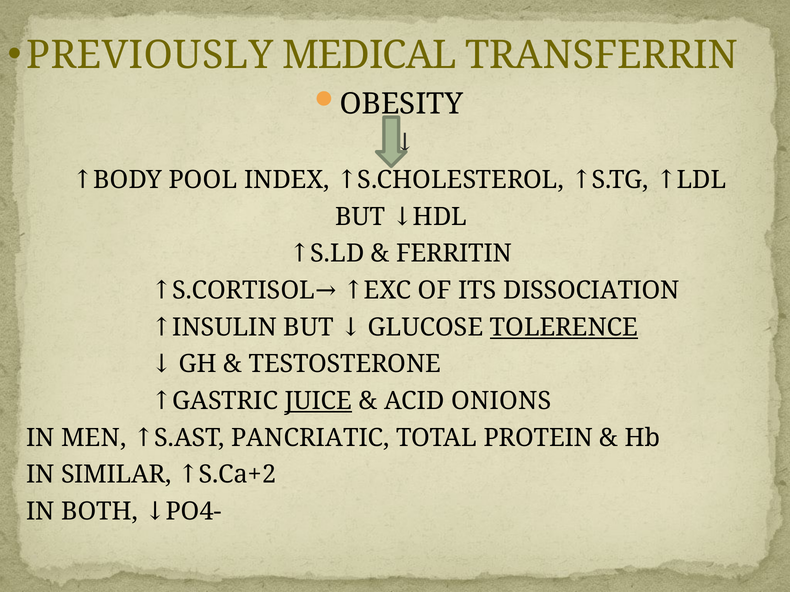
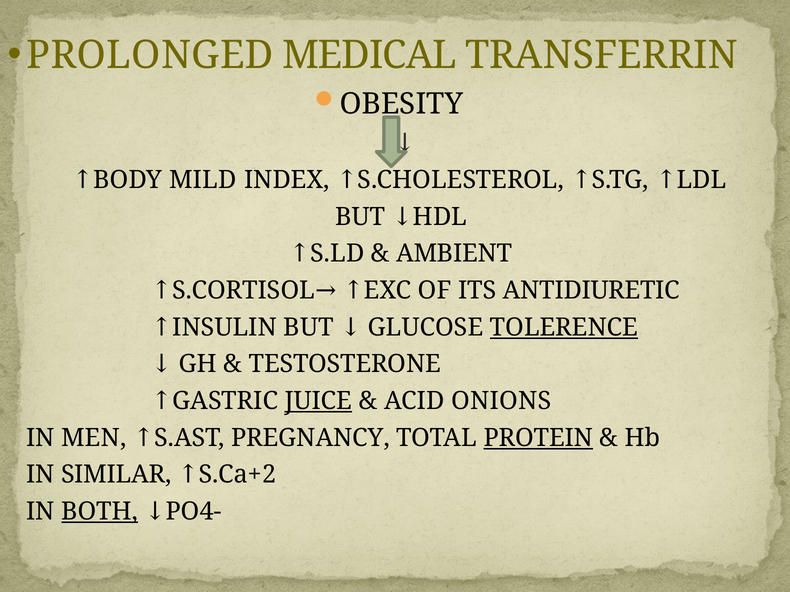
PREVIOUSLY: PREVIOUSLY -> PROLONGED
POOL: POOL -> MILD
FERRITIN: FERRITIN -> AMBIENT
DISSOCIATION: DISSOCIATION -> ANTIDIURETIC
PANCRIATIC: PANCRIATIC -> PREGNANCY
PROTEIN underline: none -> present
BOTH underline: none -> present
